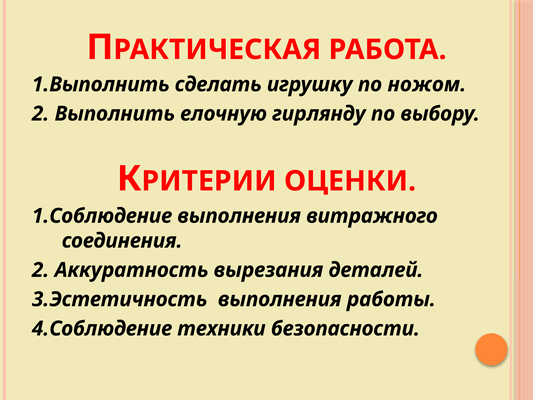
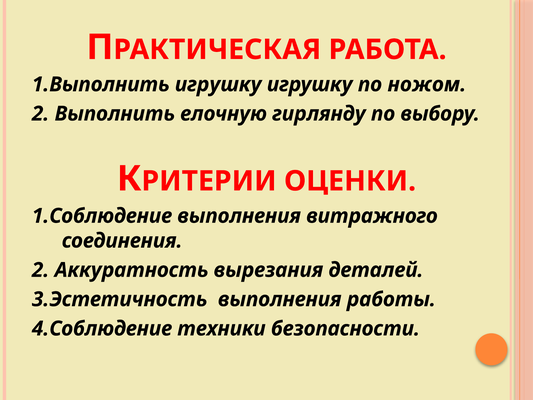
1.Выполнить сделать: сделать -> игрушку
